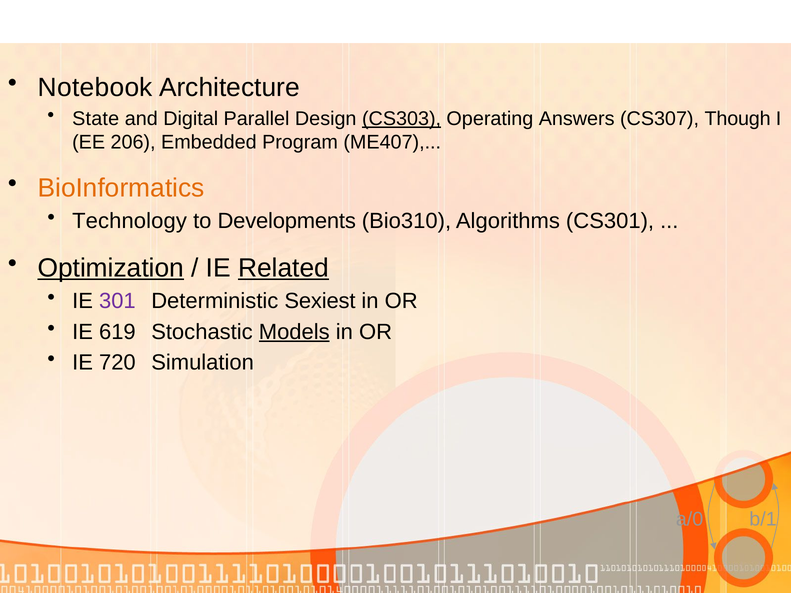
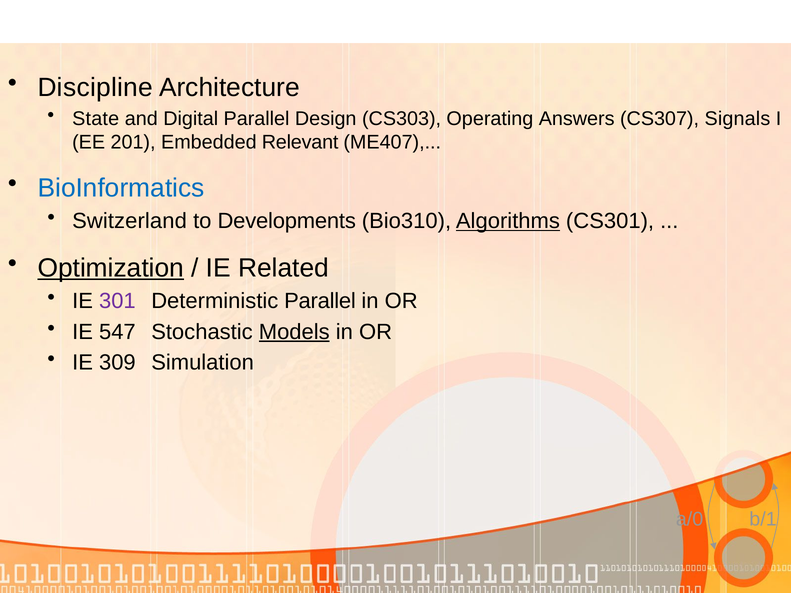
Notebook: Notebook -> Discipline
CS303 underline: present -> none
Though: Though -> Signals
206: 206 -> 201
Program: Program -> Relevant
BioInformatics colour: orange -> blue
Technology: Technology -> Switzerland
Algorithms underline: none -> present
Related underline: present -> none
Deterministic Sexiest: Sexiest -> Parallel
619: 619 -> 547
720: 720 -> 309
